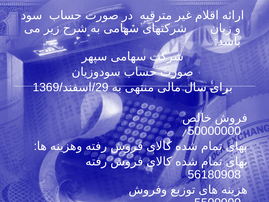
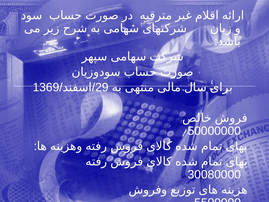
56180908: 56180908 -> 30080000
